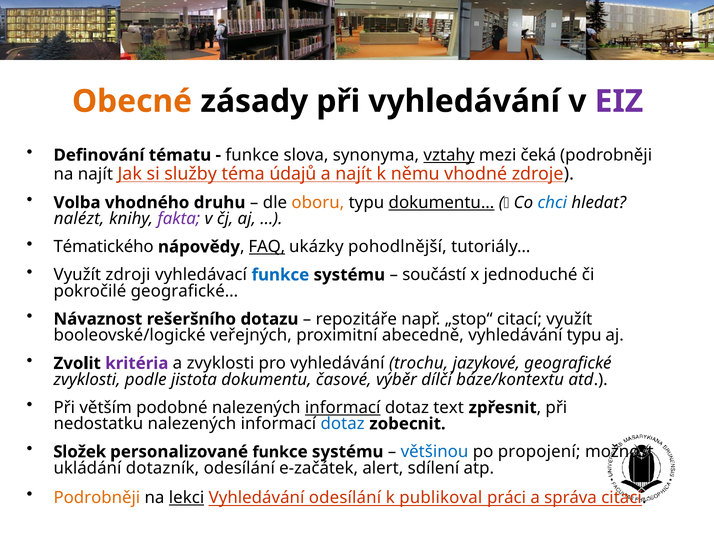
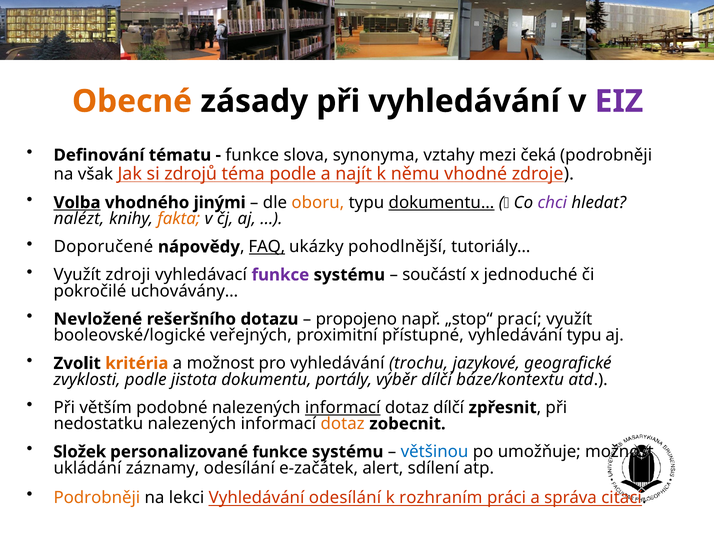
vztahy underline: present -> none
na najít: najít -> však
služby: služby -> zdrojů
téma údajů: údajů -> podle
Volba underline: none -> present
druhu: druhu -> jinými
chci colour: blue -> purple
fakta colour: purple -> orange
Tématického: Tématického -> Doporučené
funkce at (280, 275) colour: blue -> purple
geografické…: geografické… -> uchovávány…
Návaznost: Návaznost -> Nevložené
repozitáře: repozitáře -> propojeno
„stop“ citací: citací -> prací
abecedně: abecedně -> přístupné
kritéria colour: purple -> orange
a zvyklosti: zvyklosti -> možnost
časové: časové -> portály
dotaz text: text -> dílčí
dotaz at (343, 423) colour: blue -> orange
propojení: propojení -> umožňuje
dotazník: dotazník -> záznamy
lekci underline: present -> none
publikoval: publikoval -> rozhraním
